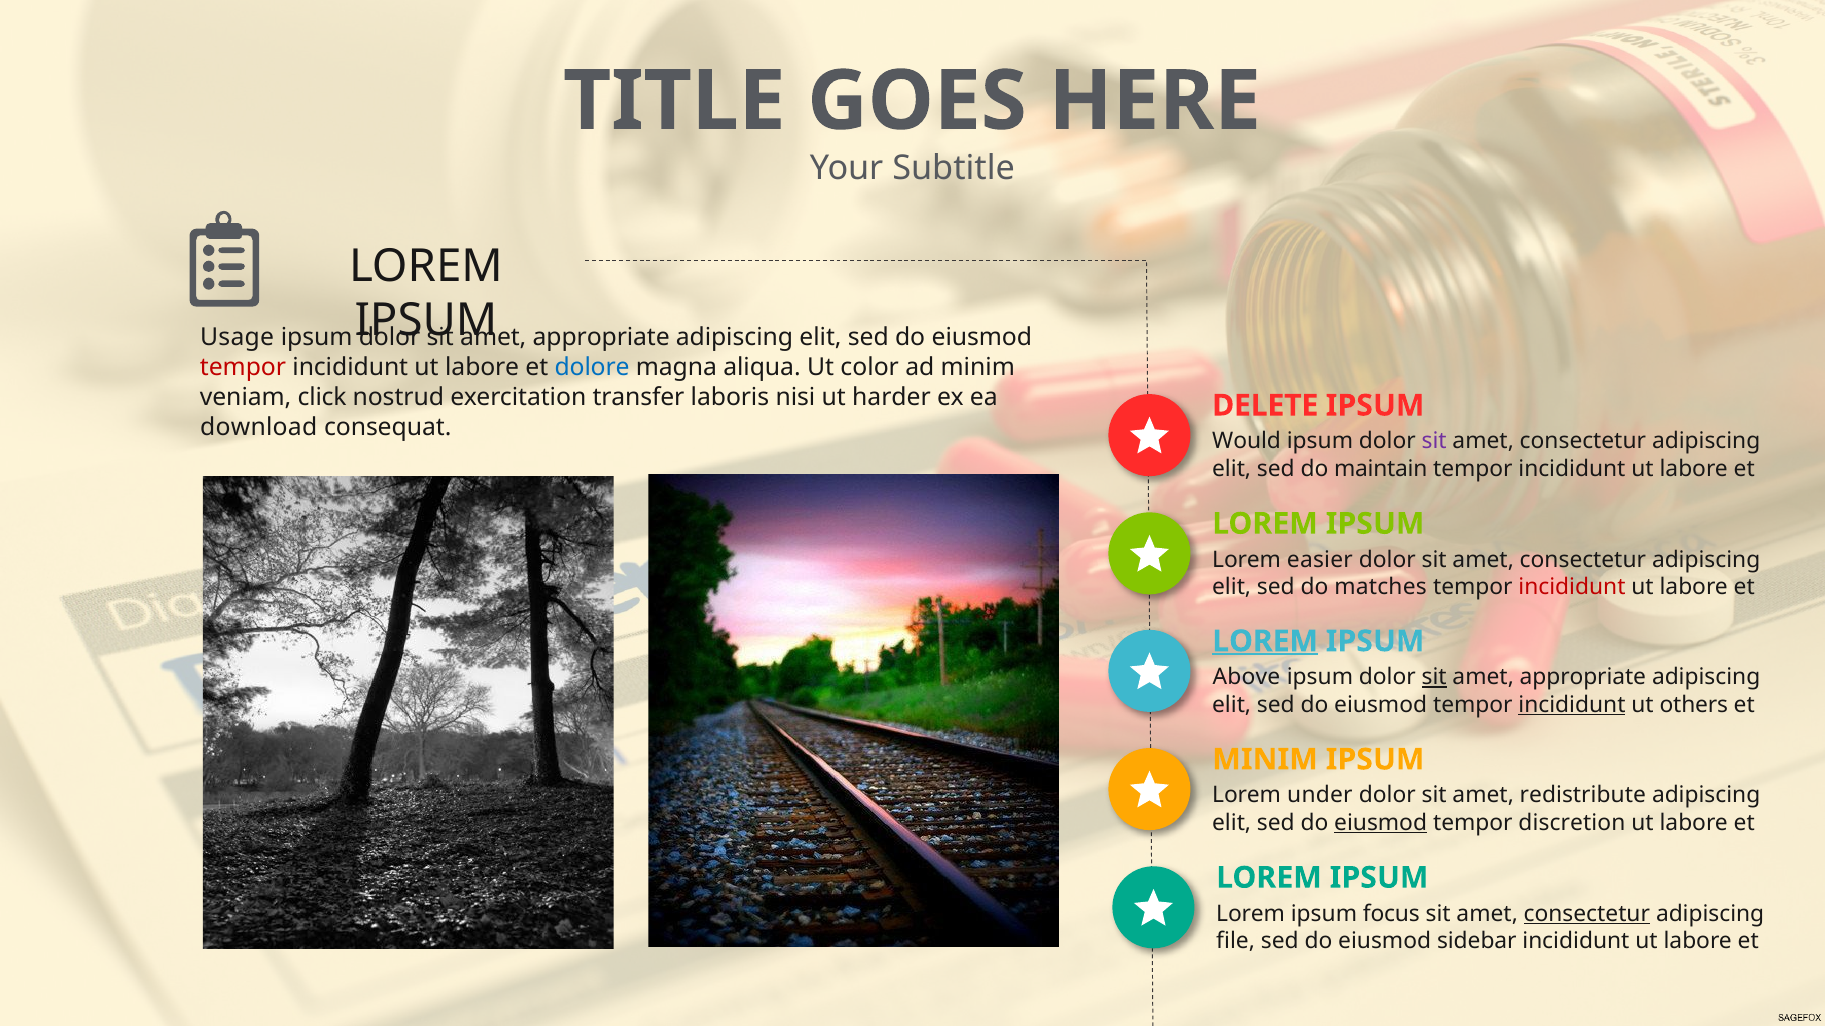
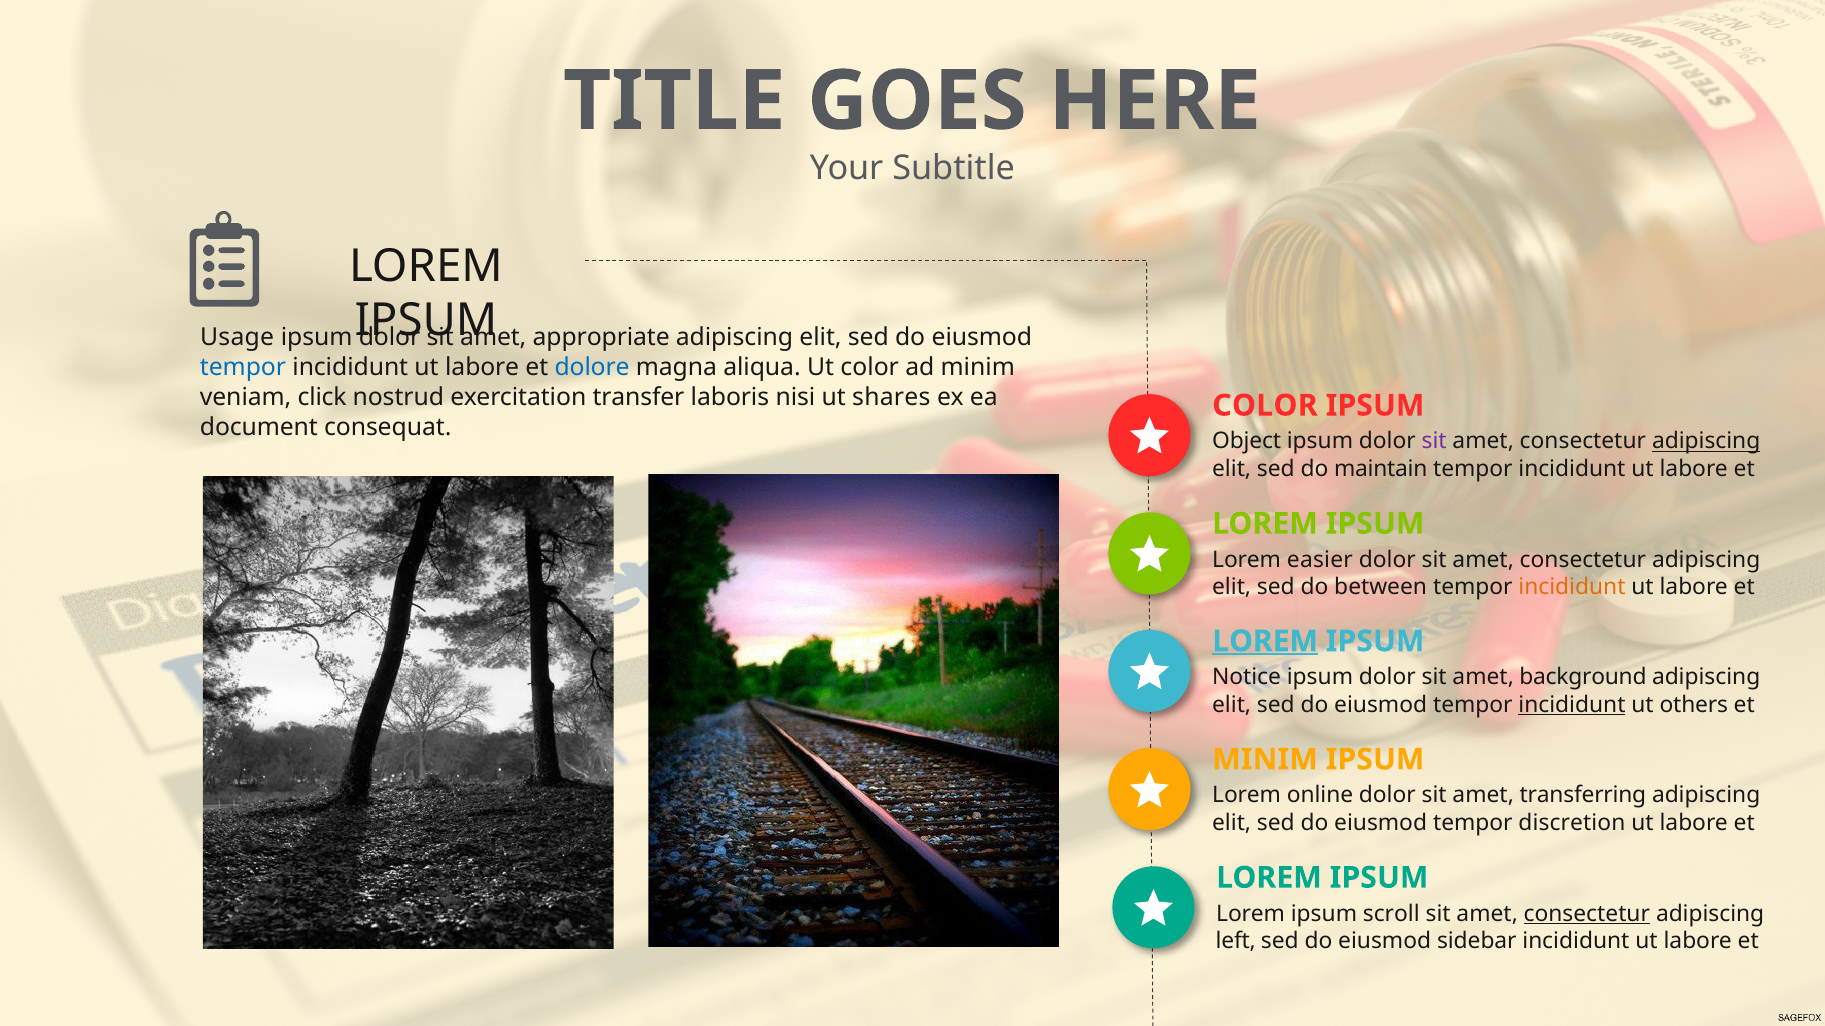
tempor at (243, 368) colour: red -> blue
harder: harder -> shares
DELETE at (1265, 406): DELETE -> COLOR
download: download -> document
Would: Would -> Object
adipiscing at (1706, 442) underline: none -> present
matches: matches -> between
incididunt at (1572, 587) colour: red -> orange
Above: Above -> Notice
sit at (1434, 678) underline: present -> none
appropriate at (1583, 678): appropriate -> background
under: under -> online
redistribute: redistribute -> transferring
eiusmod at (1381, 823) underline: present -> none
focus: focus -> scroll
file: file -> left
